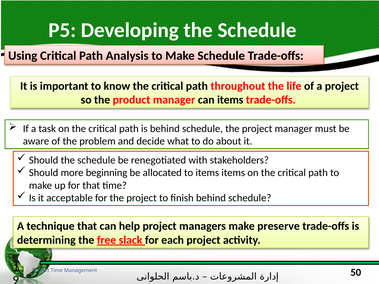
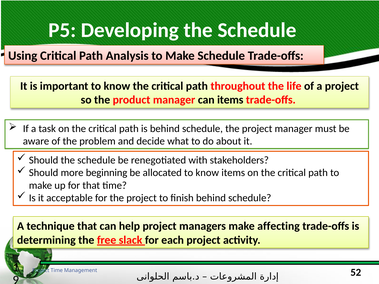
allocated to items: items -> know
preserve: preserve -> affecting
50: 50 -> 52
